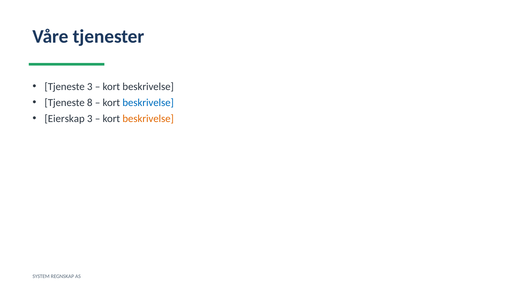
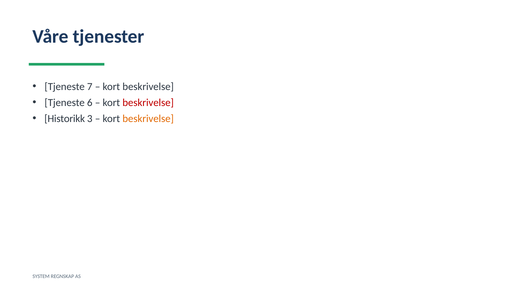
Tjeneste 3: 3 -> 7
8: 8 -> 6
beskrivelse at (148, 103) colour: blue -> red
Eierskap: Eierskap -> Historikk
